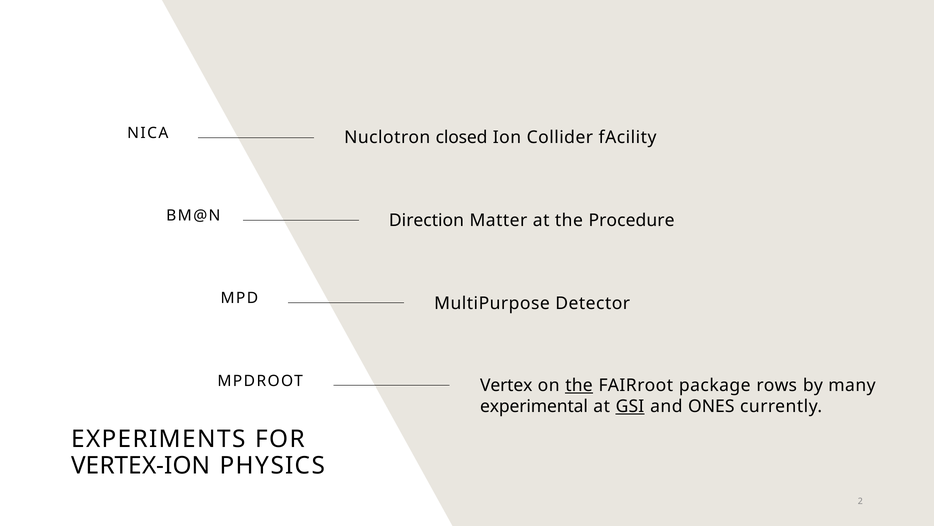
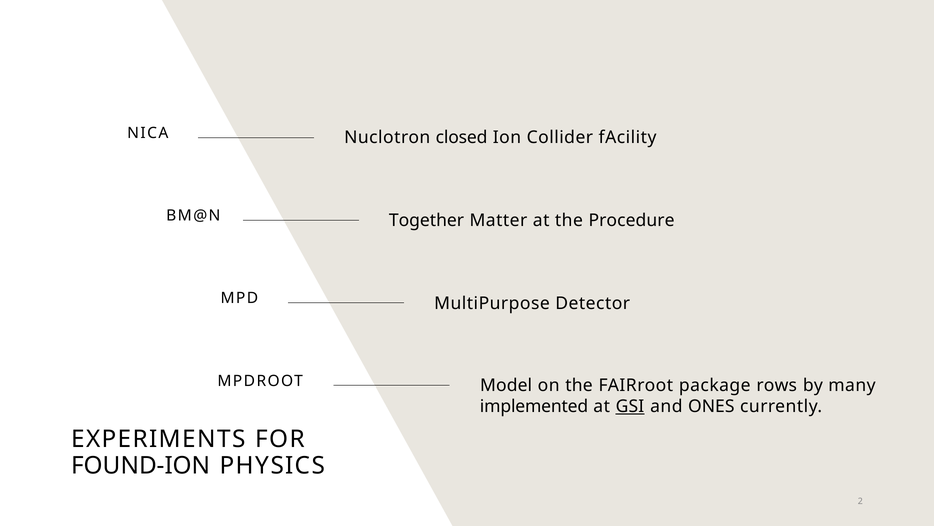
Direction: Direction -> Together
Vertex: Vertex -> Model
the at (579, 385) underline: present -> none
experimental: experimental -> implemented
VERTEX-ION: VERTEX-ION -> FOUND-ION
